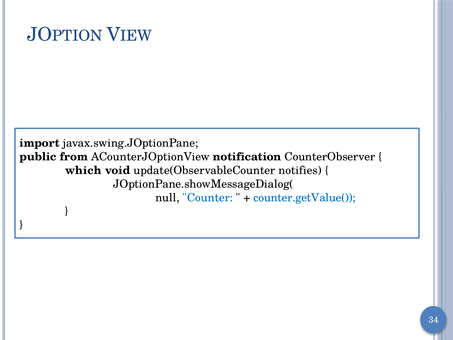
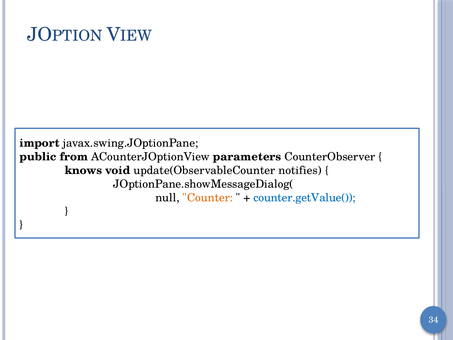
notification: notification -> parameters
which: which -> knows
Counter colour: blue -> orange
